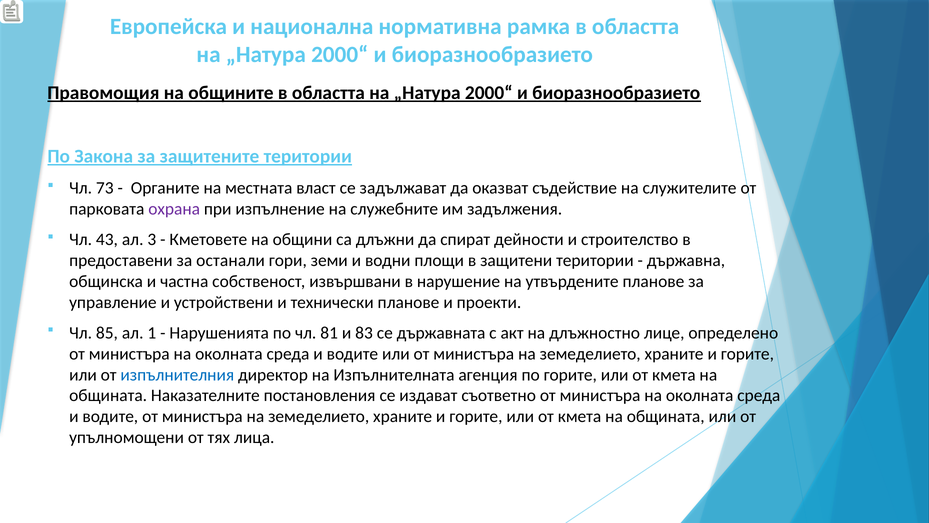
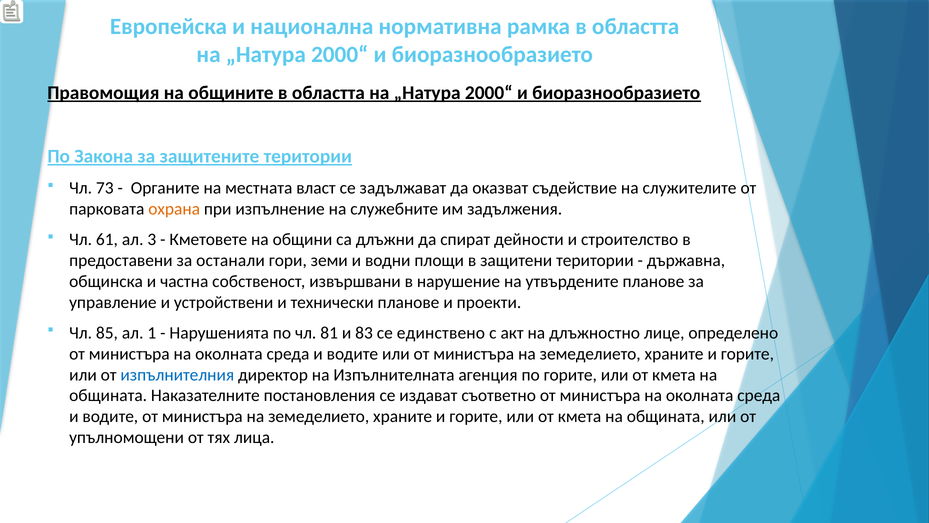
охрана colour: purple -> orange
43: 43 -> 61
държавната: държавната -> единствено
